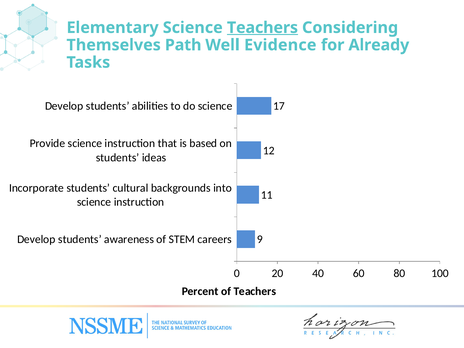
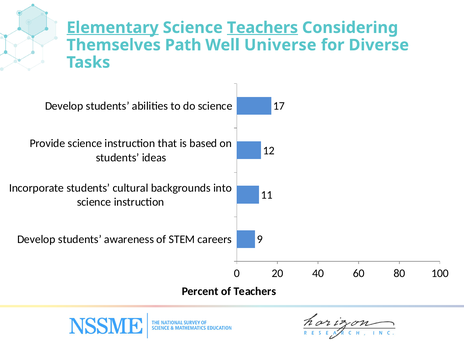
Elementary underline: none -> present
Evidence: Evidence -> Universe
Already: Already -> Diverse
